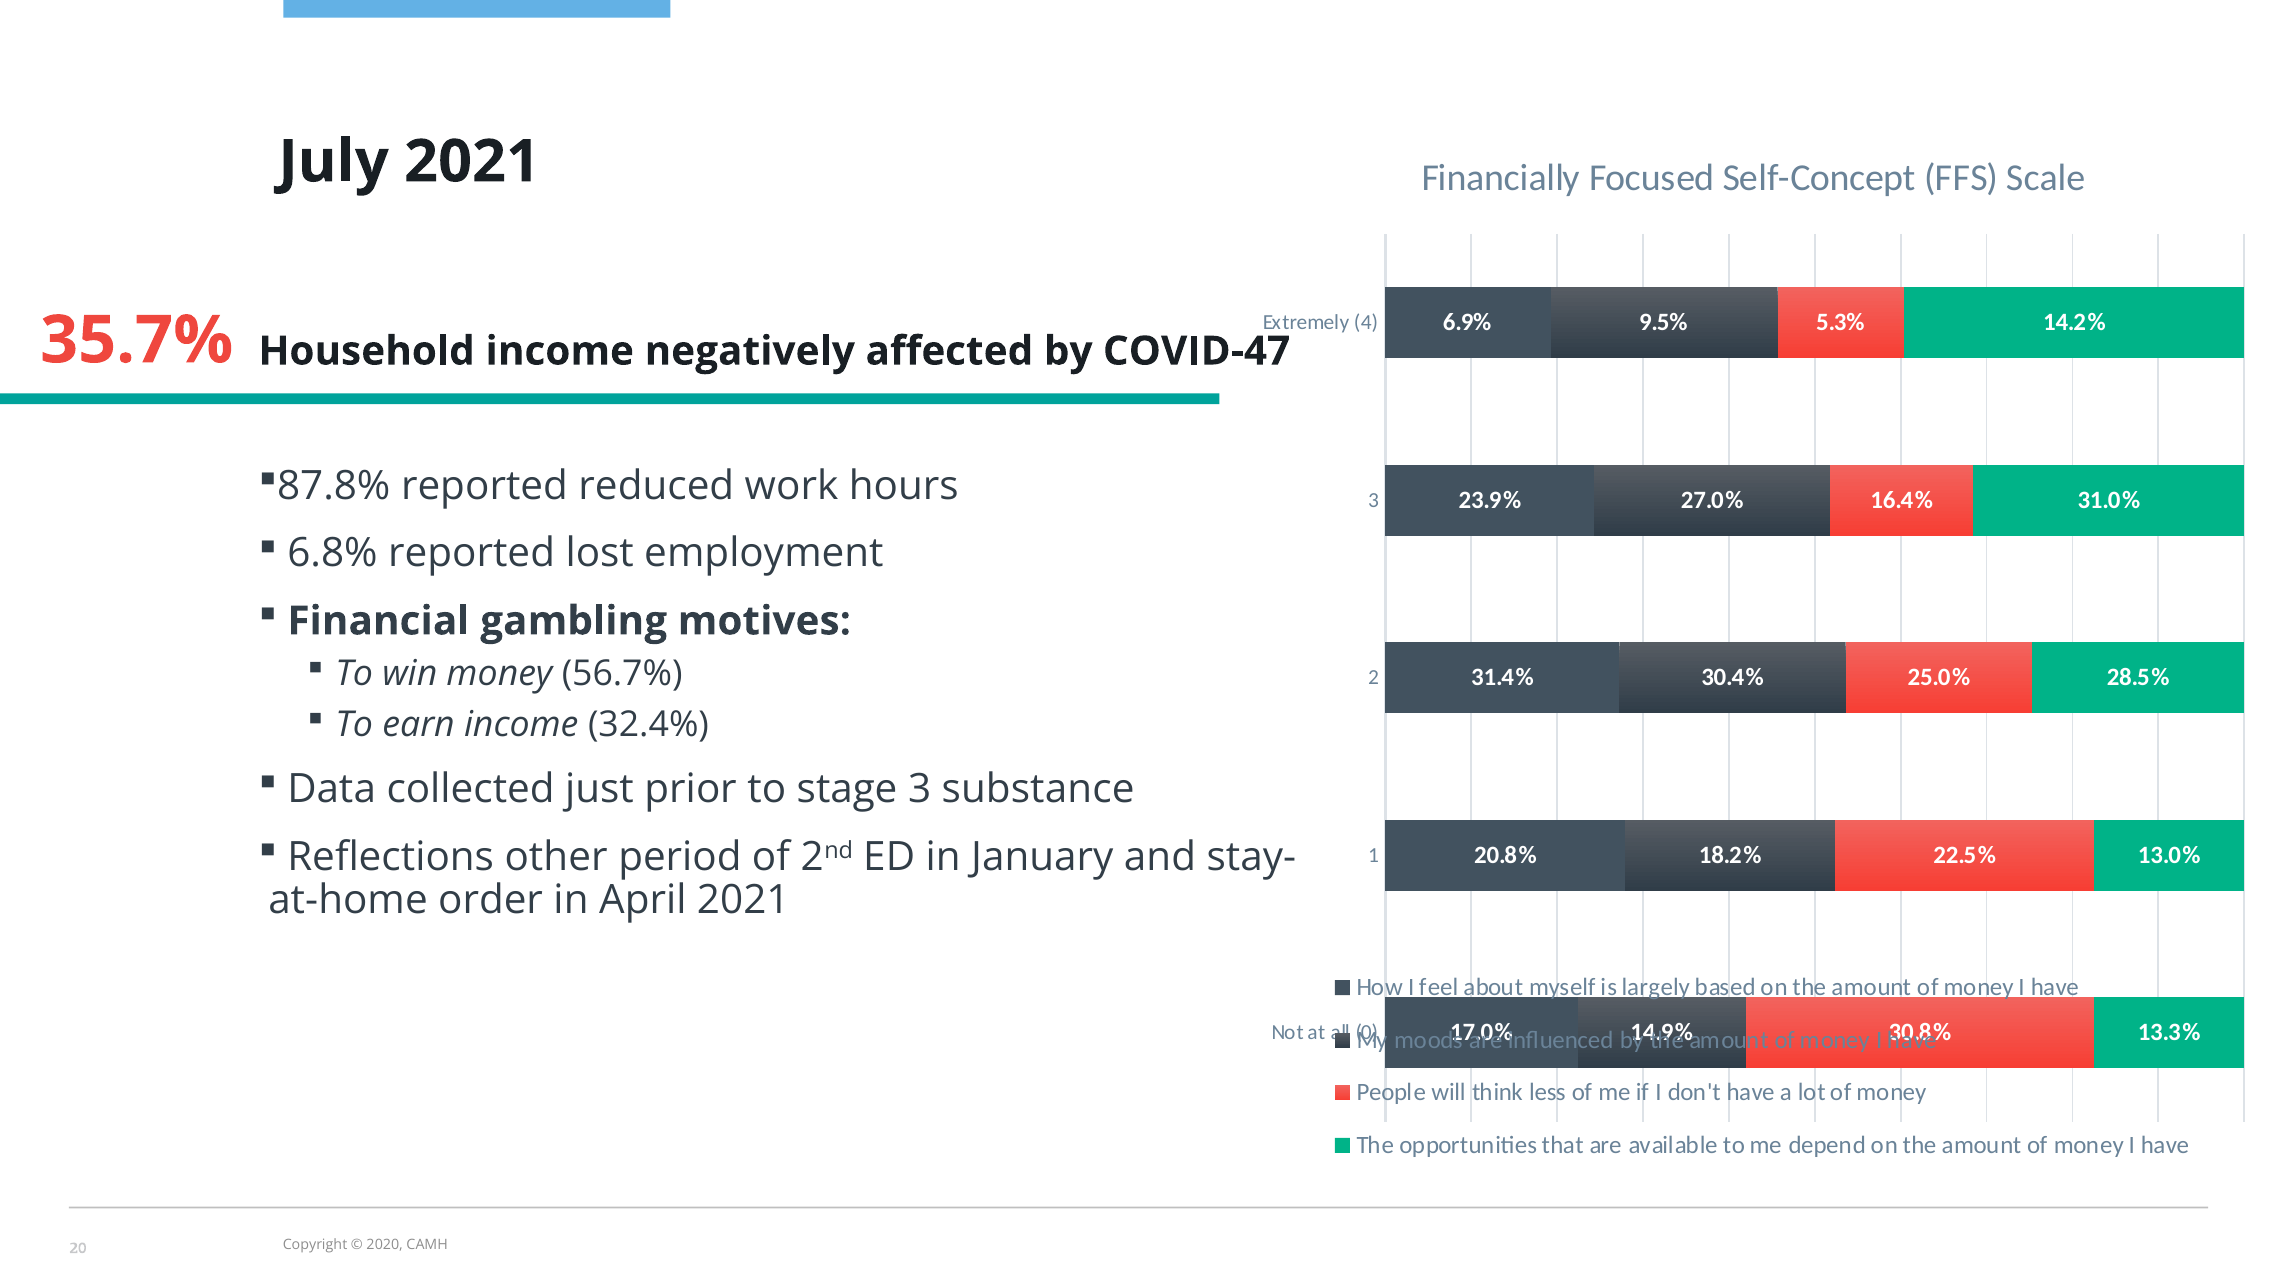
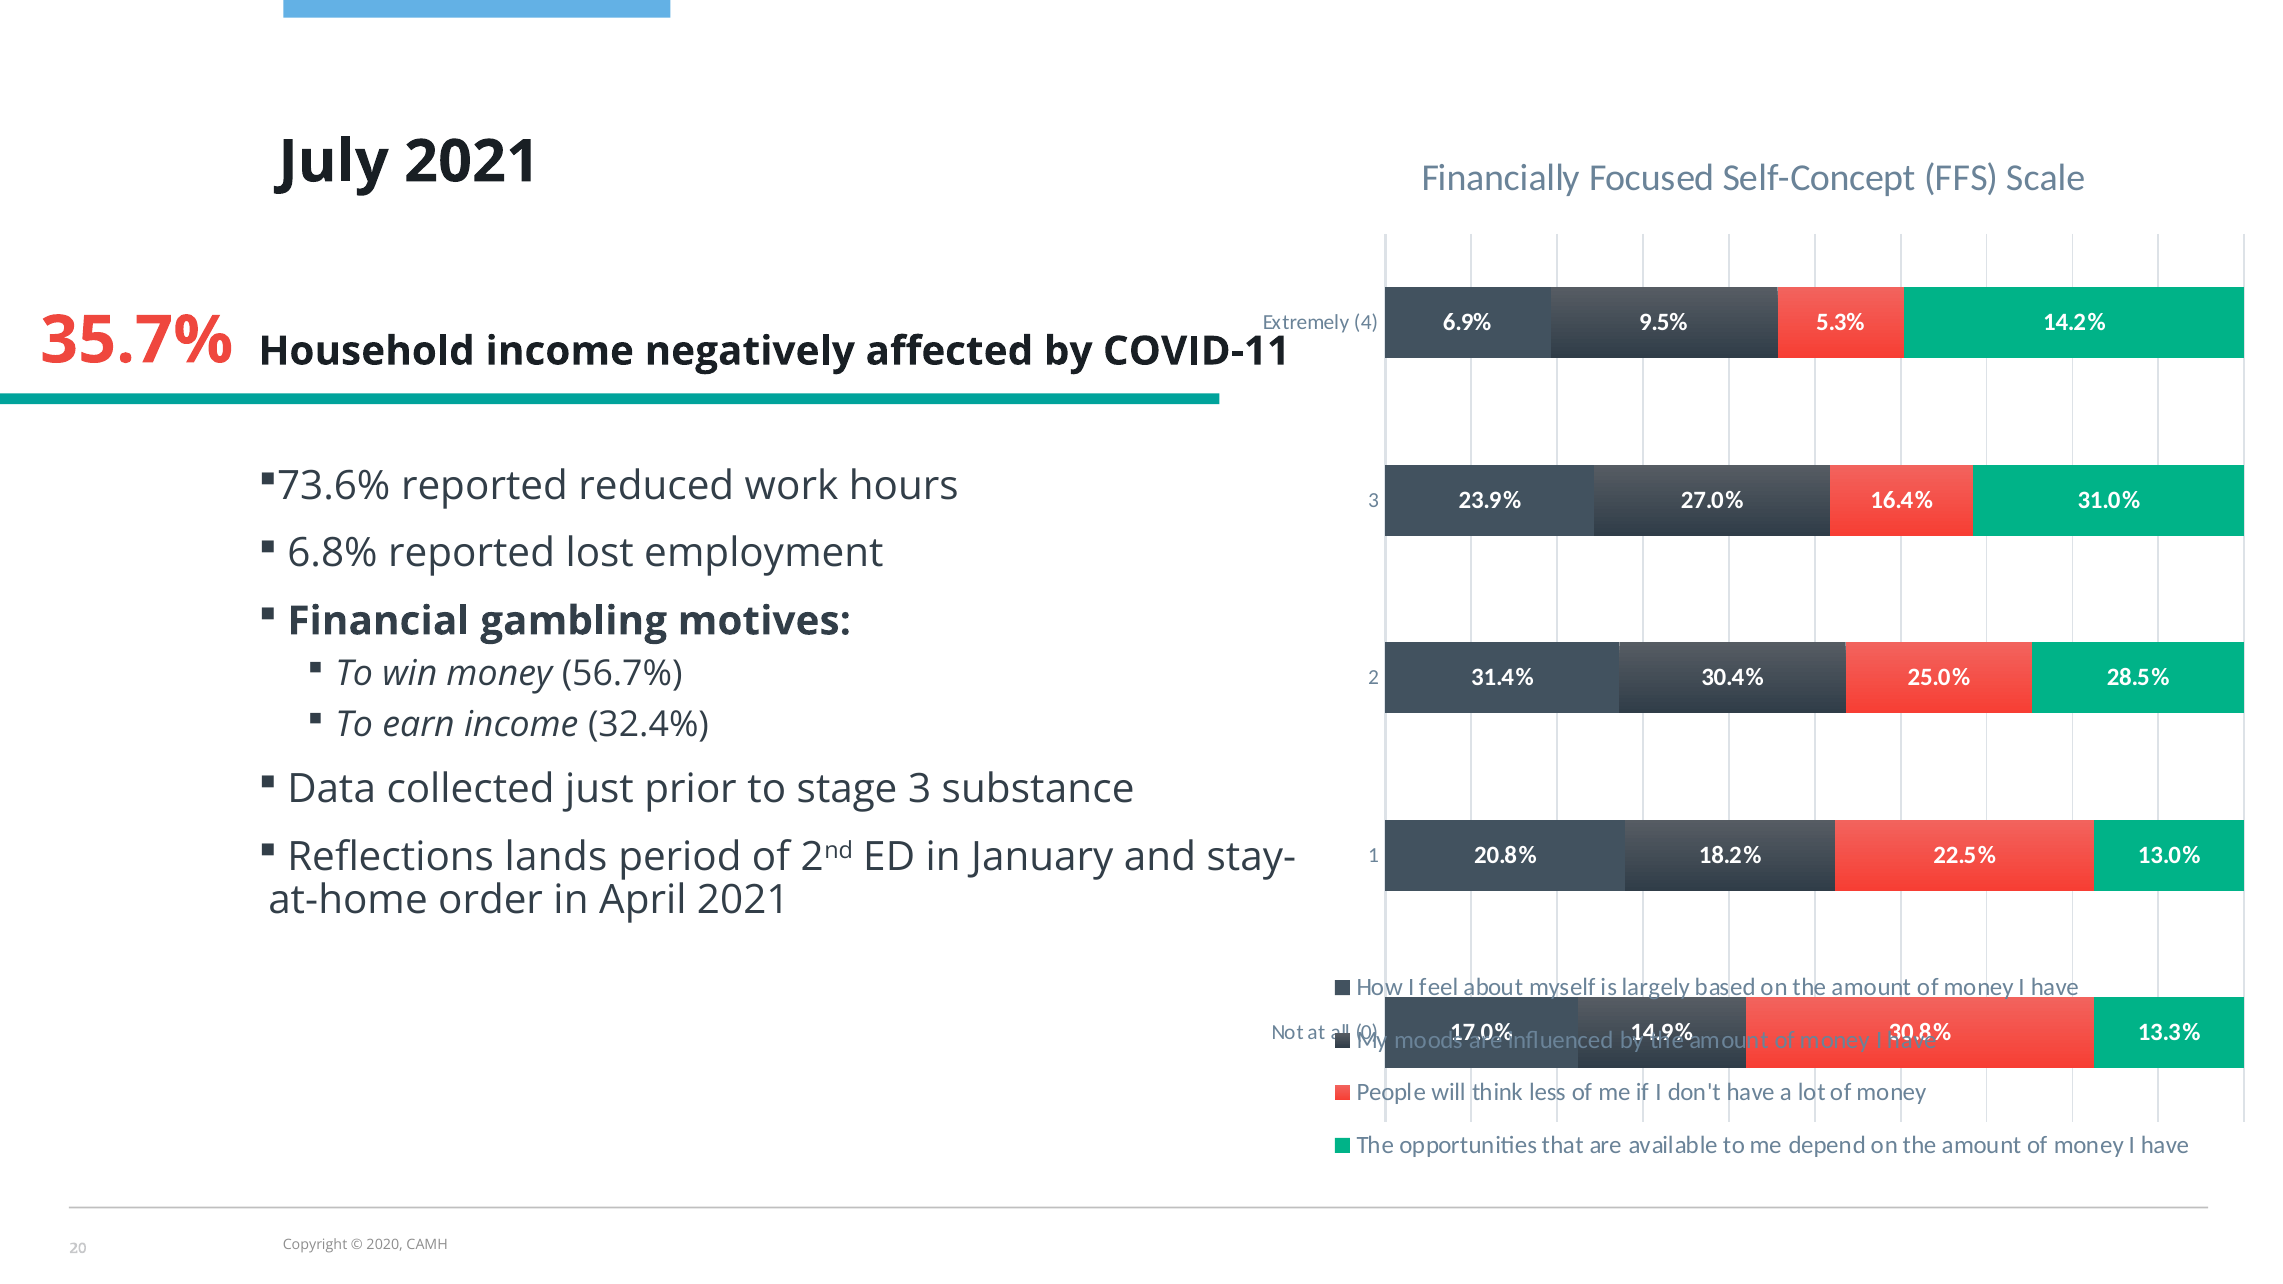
COVID-47: COVID-47 -> COVID-11
87.8%: 87.8% -> 73.6%
other: other -> lands
